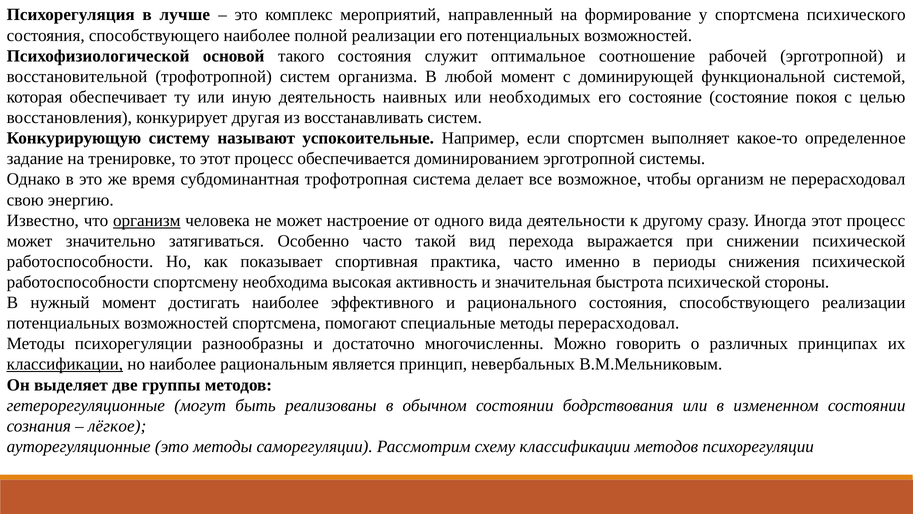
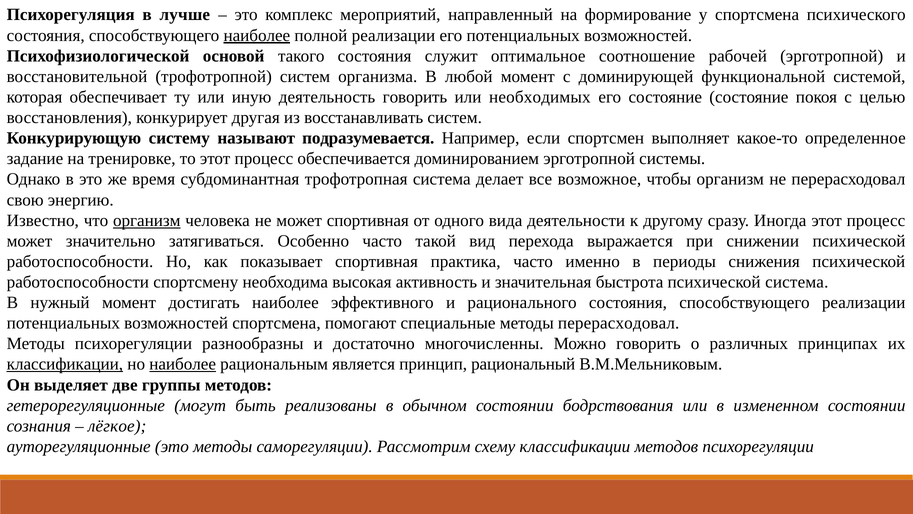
наиболее at (257, 35) underline: none -> present
деятельность наивных: наивных -> говорить
успокоительные: успокоительные -> подразумевается
может настроение: настроение -> спортивная
психической стороны: стороны -> система
наиболее at (183, 364) underline: none -> present
невербальных: невербальных -> рациональный
